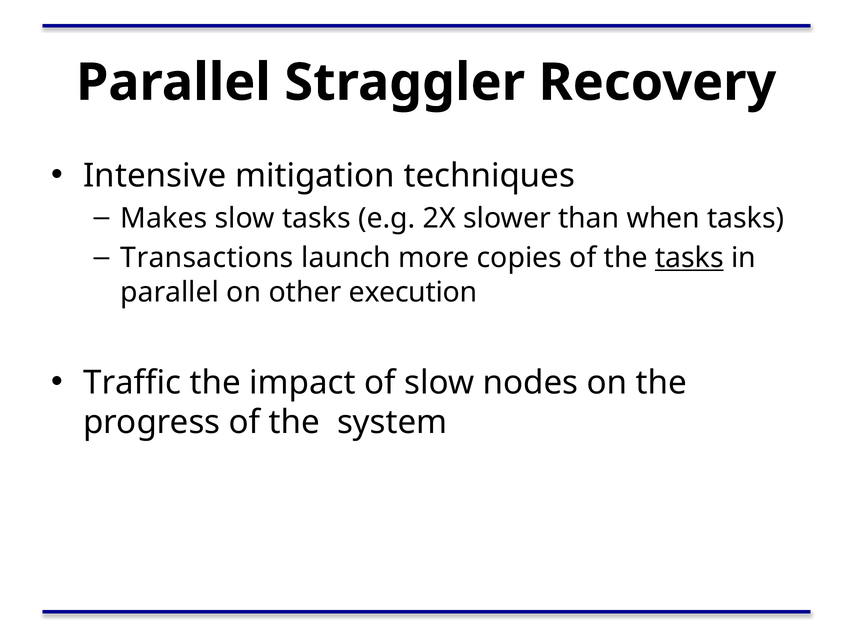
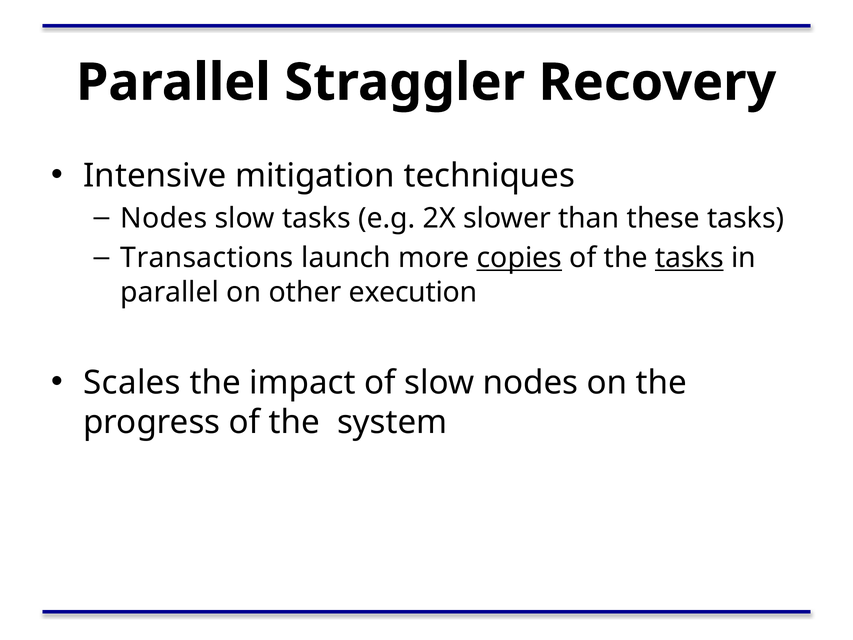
Makes at (164, 218): Makes -> Nodes
when: when -> these
copies underline: none -> present
Traffic: Traffic -> Scales
